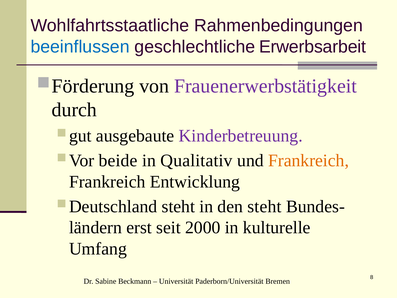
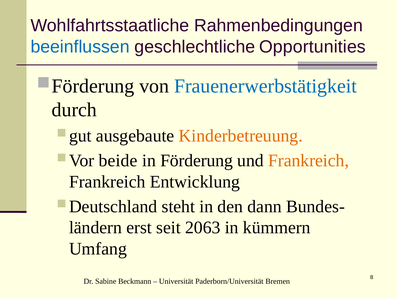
Erwerbsarbeit: Erwerbsarbeit -> Opportunities
Frauenerwerbstätigkeit colour: purple -> blue
Kinderbetreuung colour: purple -> orange
Qualitativ: Qualitativ -> Förderung
den steht: steht -> dann
2000: 2000 -> 2063
kulturelle: kulturelle -> kümmern
